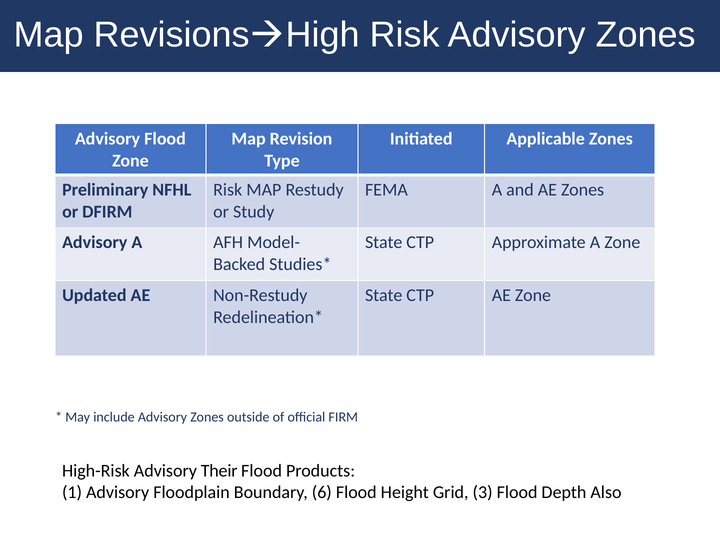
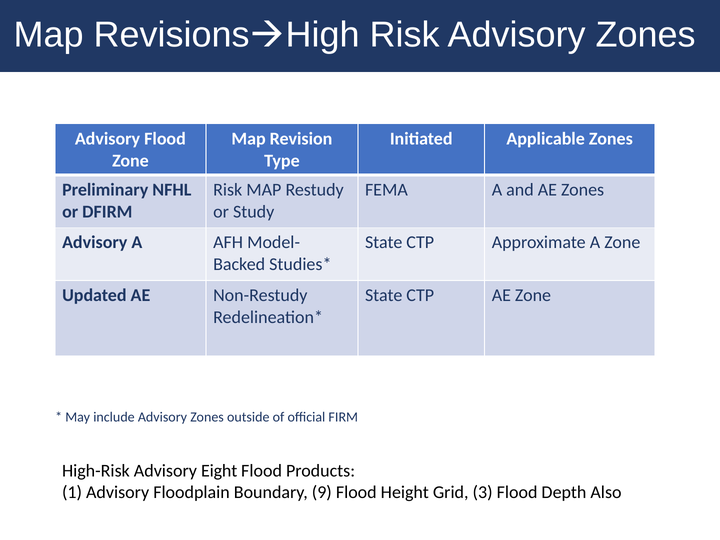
Their: Their -> Eight
6: 6 -> 9
